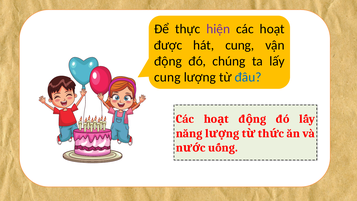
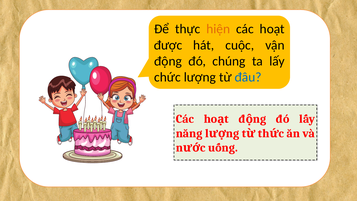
hiện colour: purple -> orange
hát cung: cung -> cuộc
cung at (167, 77): cung -> chức
